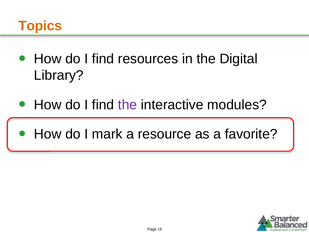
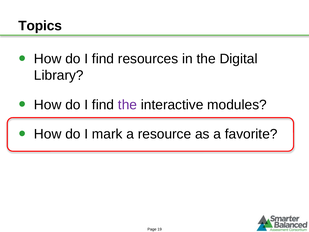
Topics colour: orange -> black
